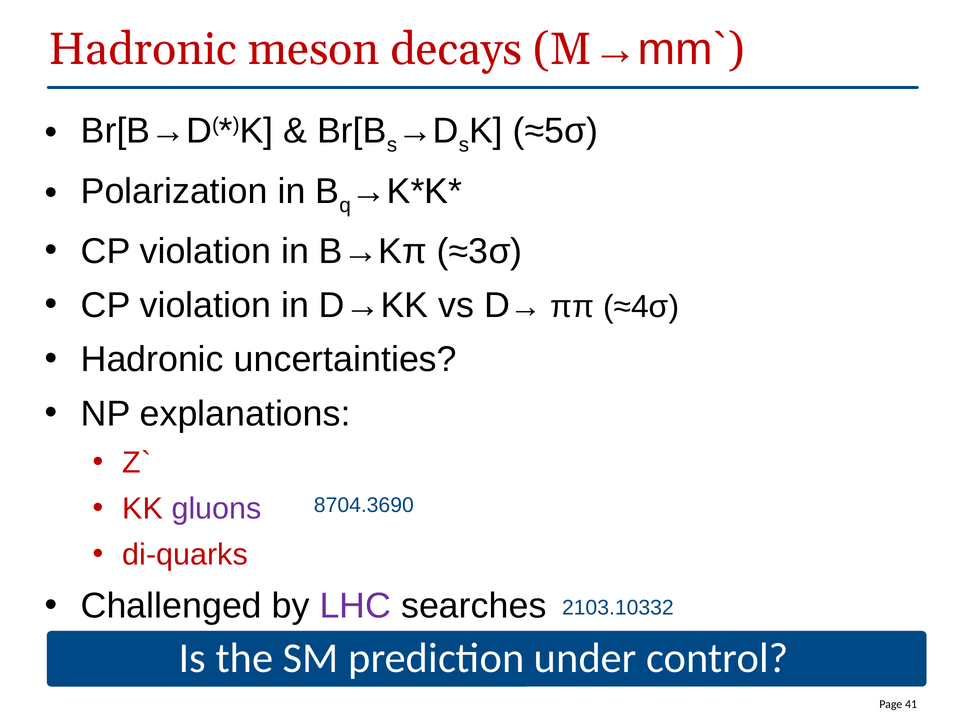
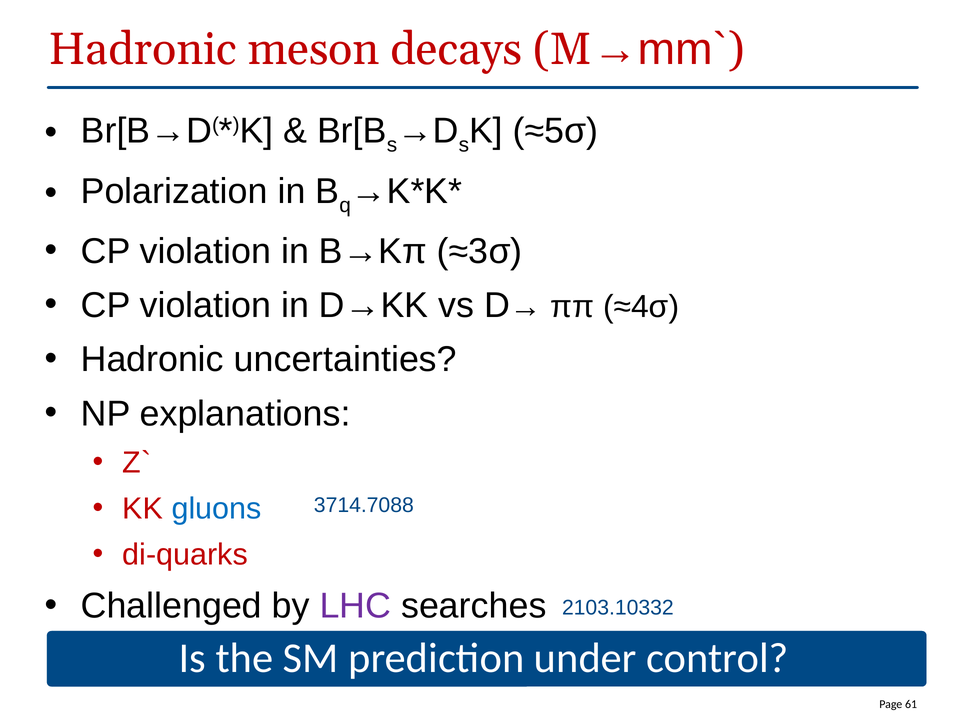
gluons colour: purple -> blue
8704.3690: 8704.3690 -> 3714.7088
41: 41 -> 61
